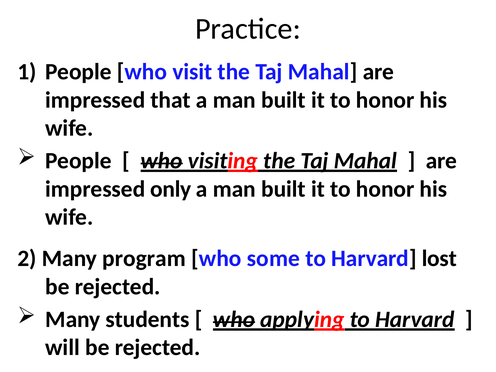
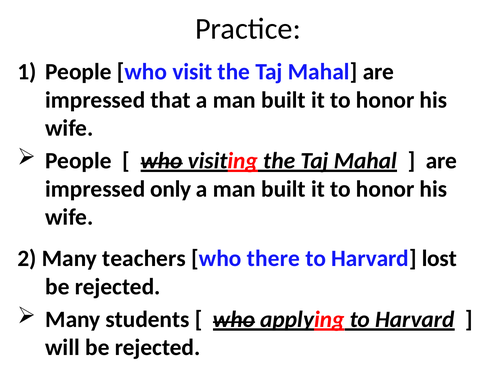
program: program -> teachers
some: some -> there
